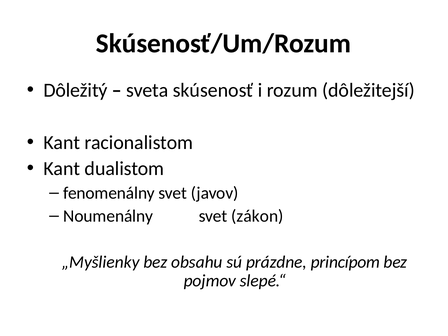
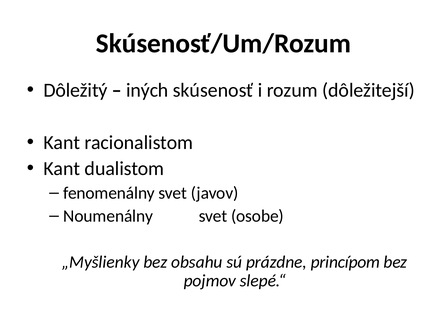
sveta: sveta -> iných
zákon: zákon -> osobe
